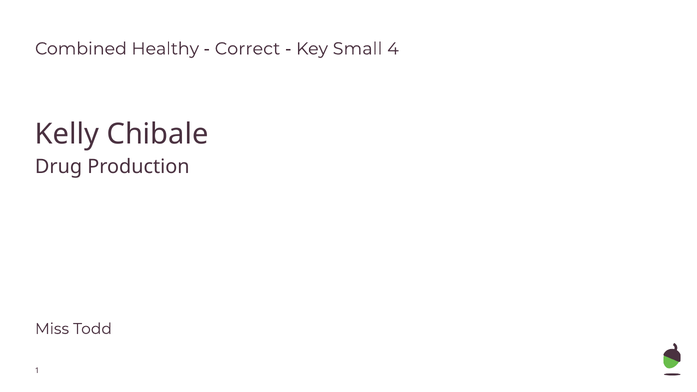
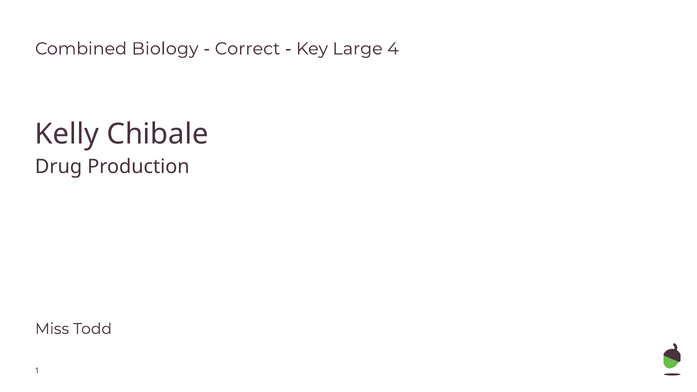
Healthy: Healthy -> Biology
Small: Small -> Large
